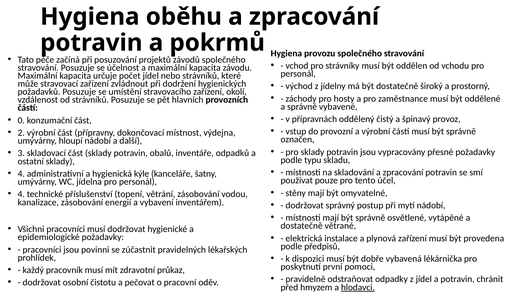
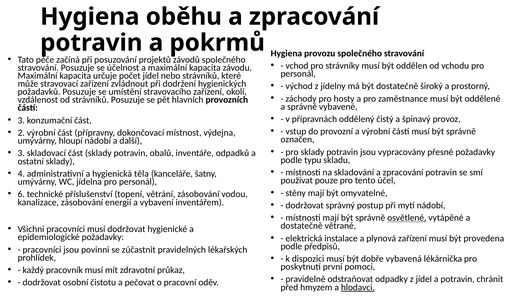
0 at (21, 121): 0 -> 3
kýle: kýle -> těla
4 at (21, 194): 4 -> 6
osvětlené underline: none -> present
